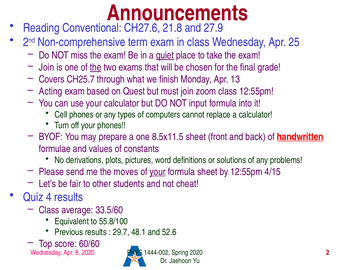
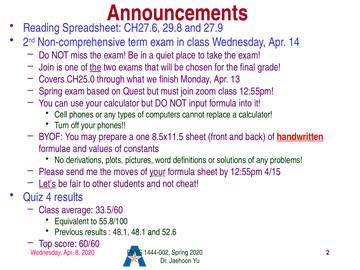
Conventional: Conventional -> Spreadsheet
21.8: 21.8 -> 29.8
25: 25 -> 14
quiet underline: present -> none
CH25.7: CH25.7 -> CH25.0
Acting at (51, 91): Acting -> Spring
Let’s underline: none -> present
29.7 at (121, 232): 29.7 -> 48.1
